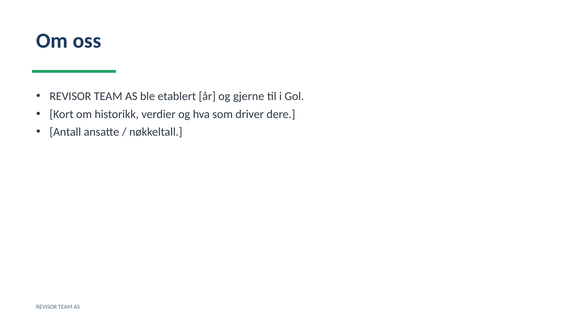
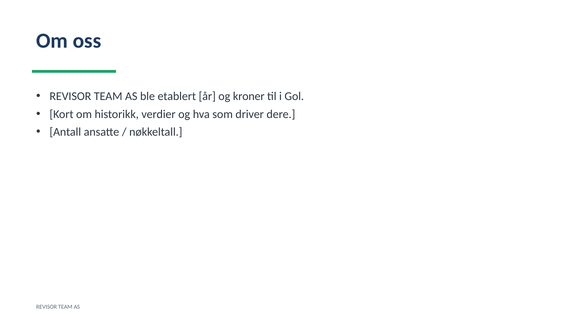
gjerne: gjerne -> kroner
